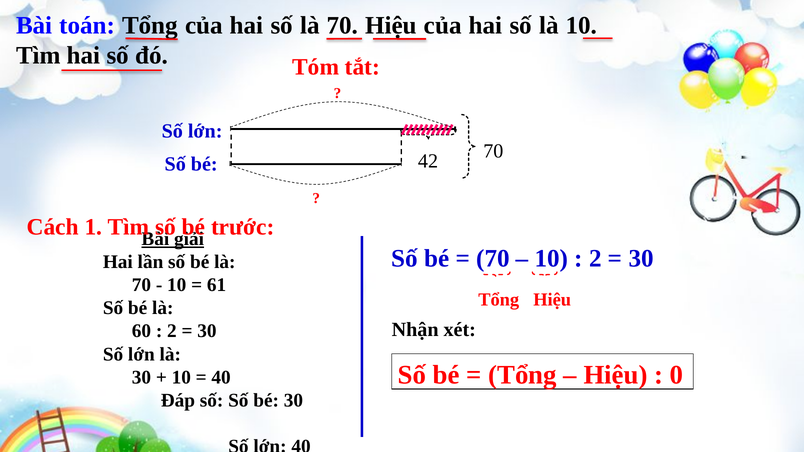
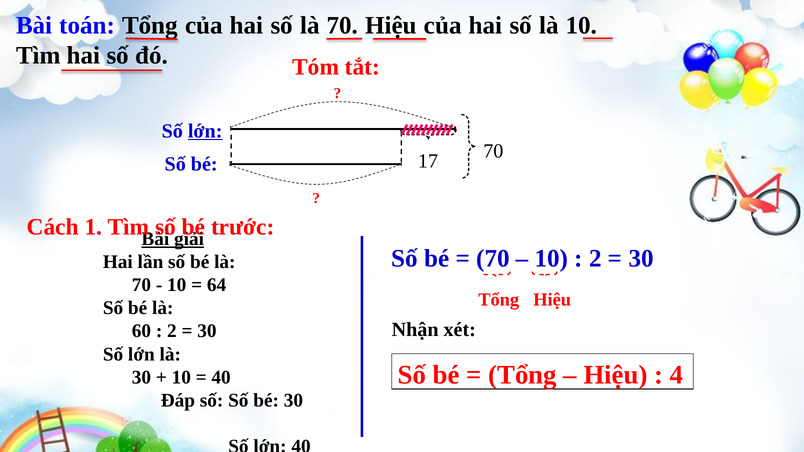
lớn at (205, 131) underline: none -> present
42: 42 -> 17
61: 61 -> 64
0: 0 -> 4
